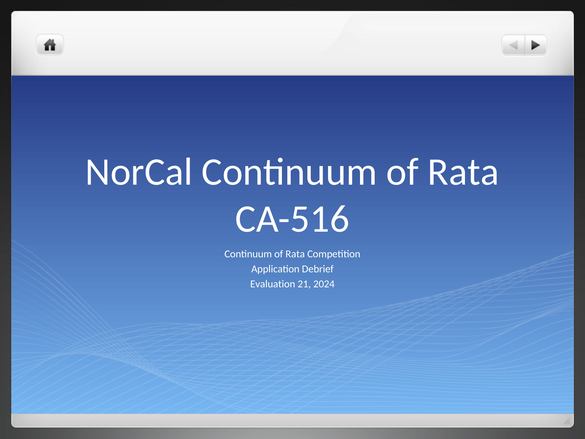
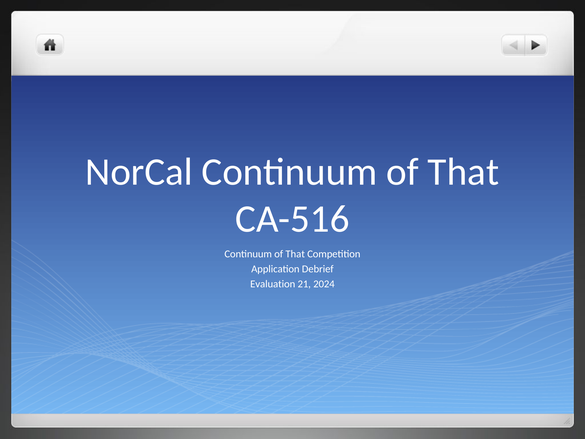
NorCal Continuum of Rata: Rata -> That
Rata at (295, 254): Rata -> That
